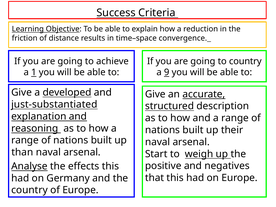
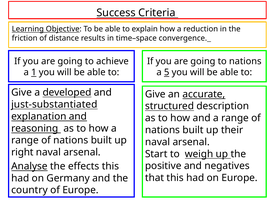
to country: country -> nations
9: 9 -> 5
than: than -> right
